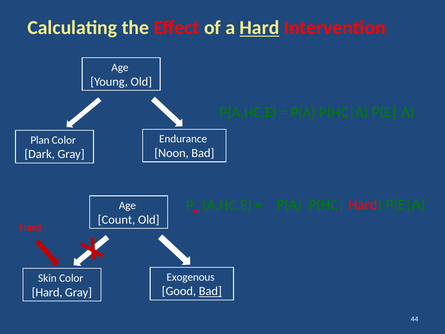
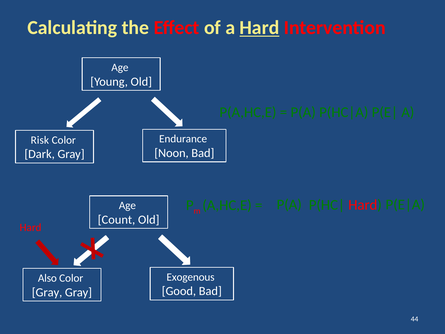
Plan: Plan -> Risk
Skin: Skin -> Also
Bad at (210, 291) underline: present -> none
Hard at (47, 292): Hard -> Gray
